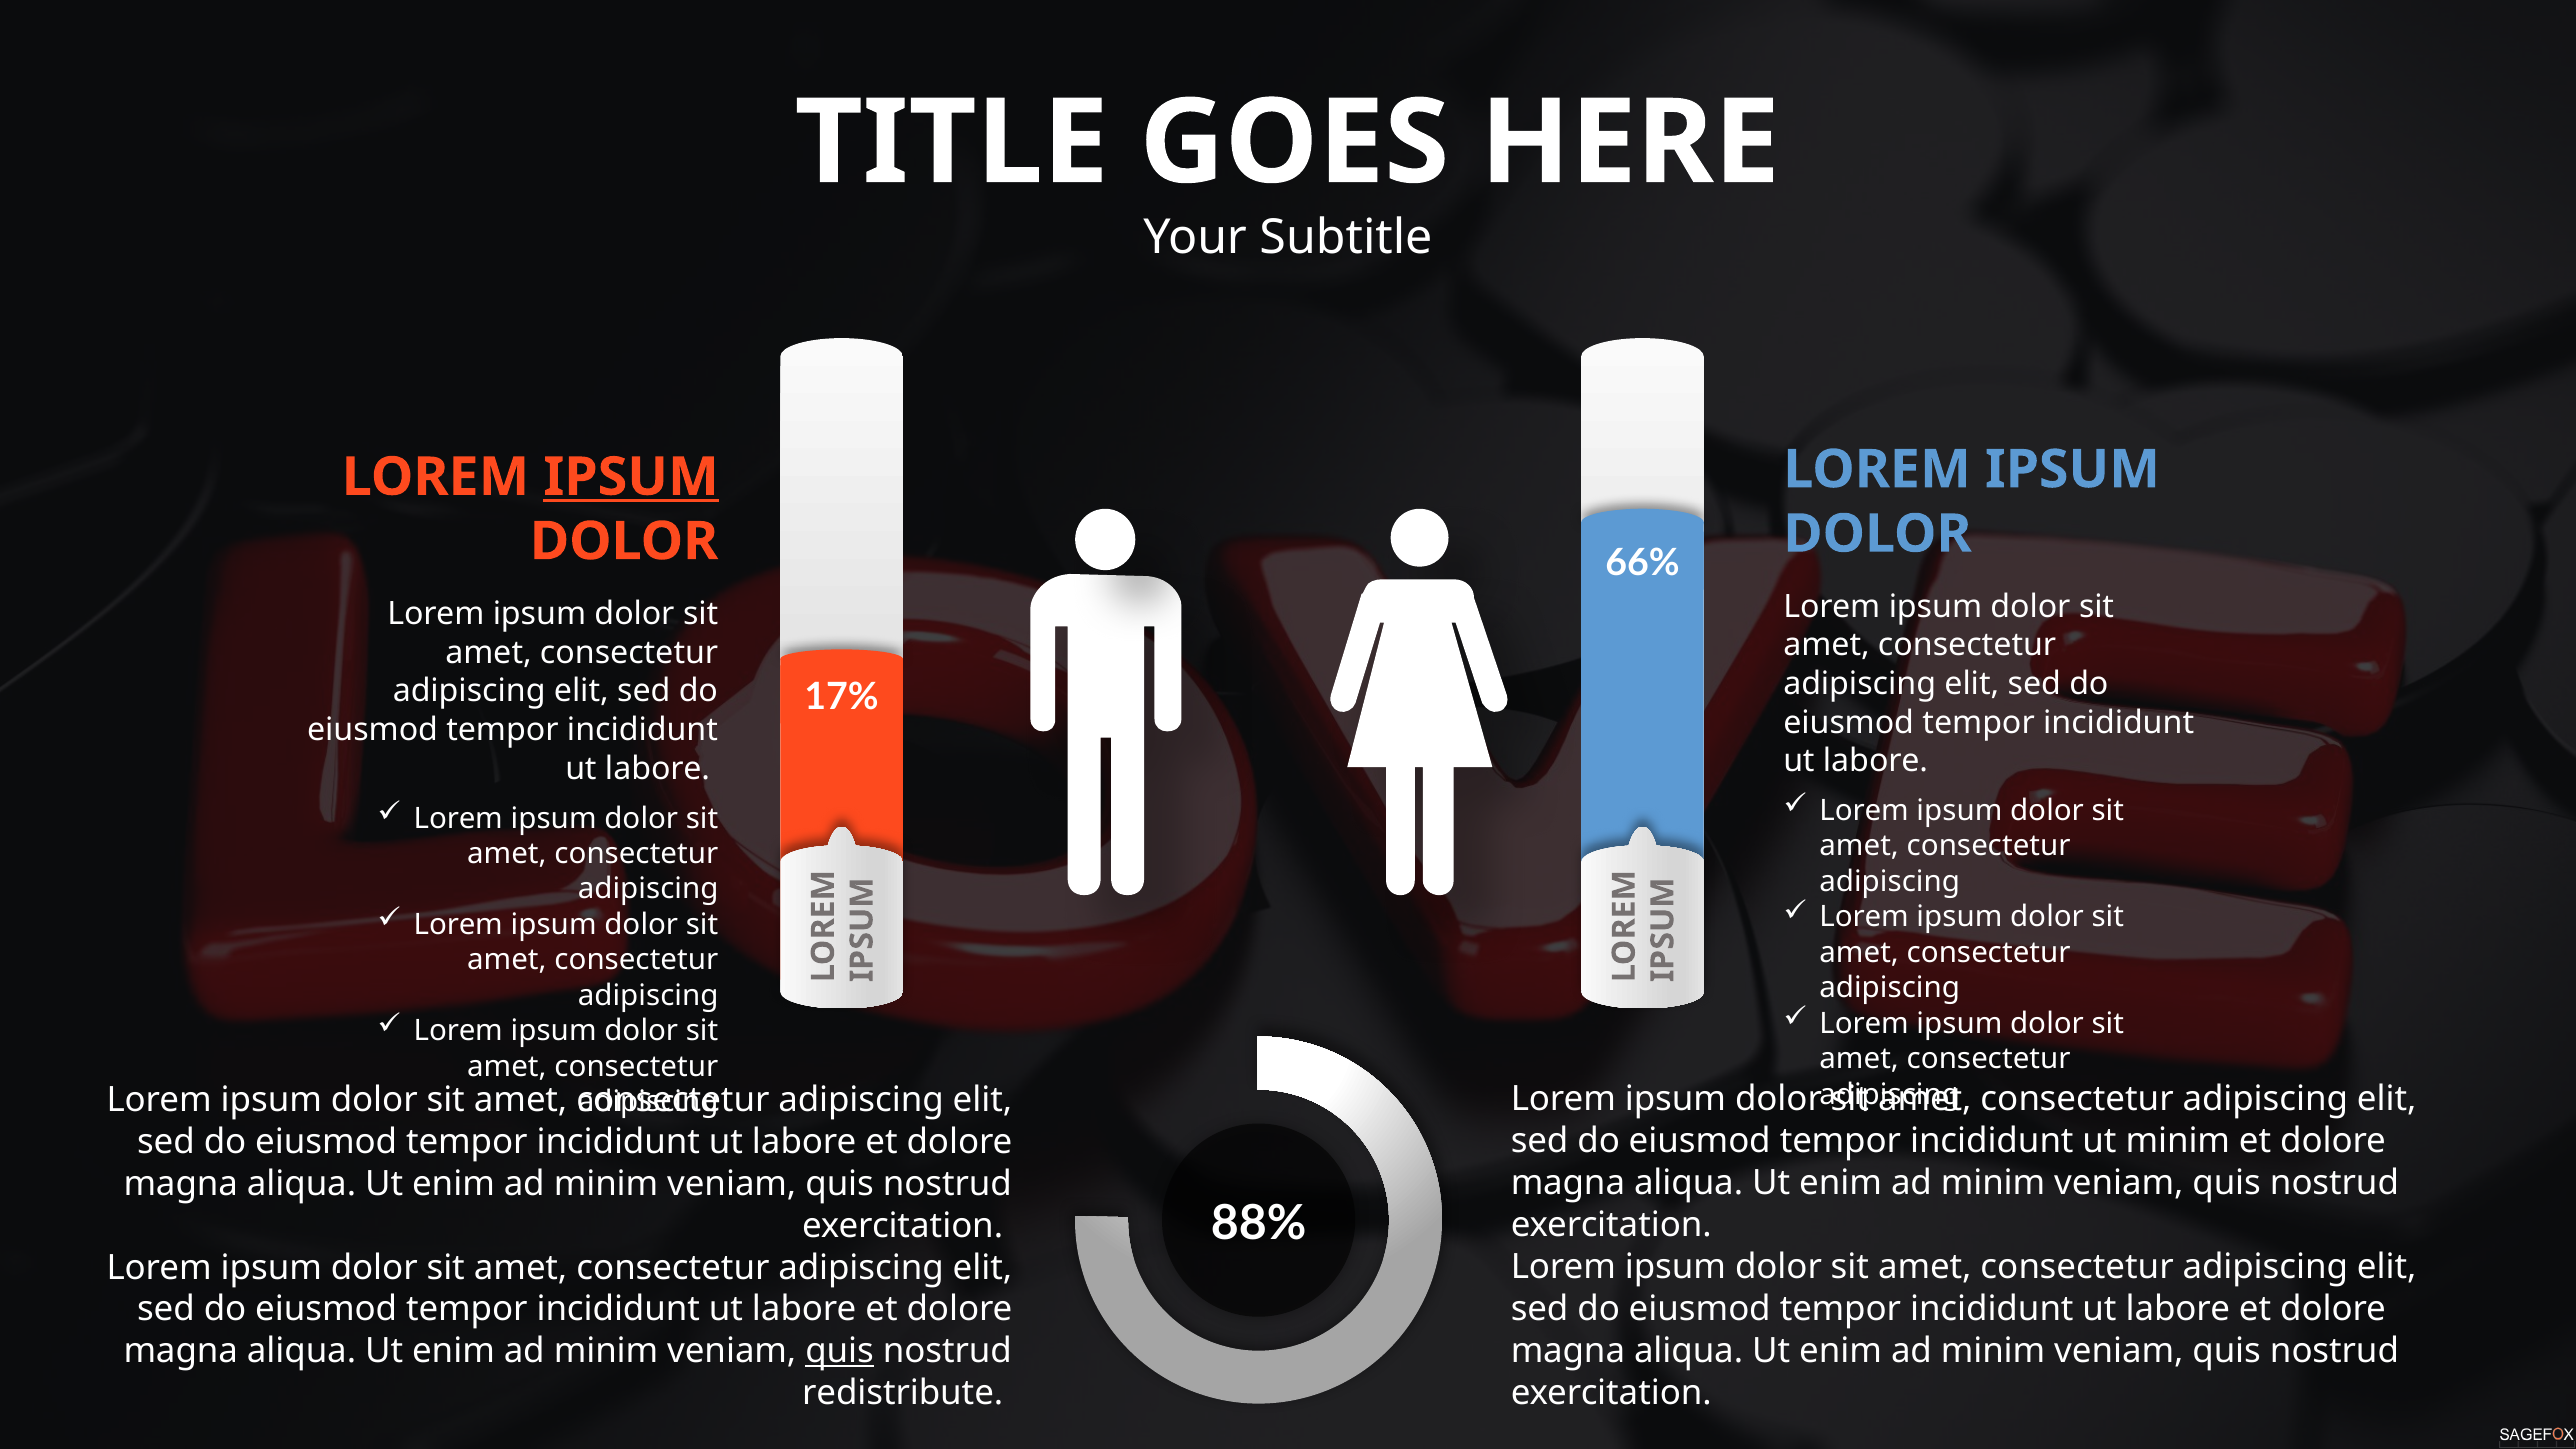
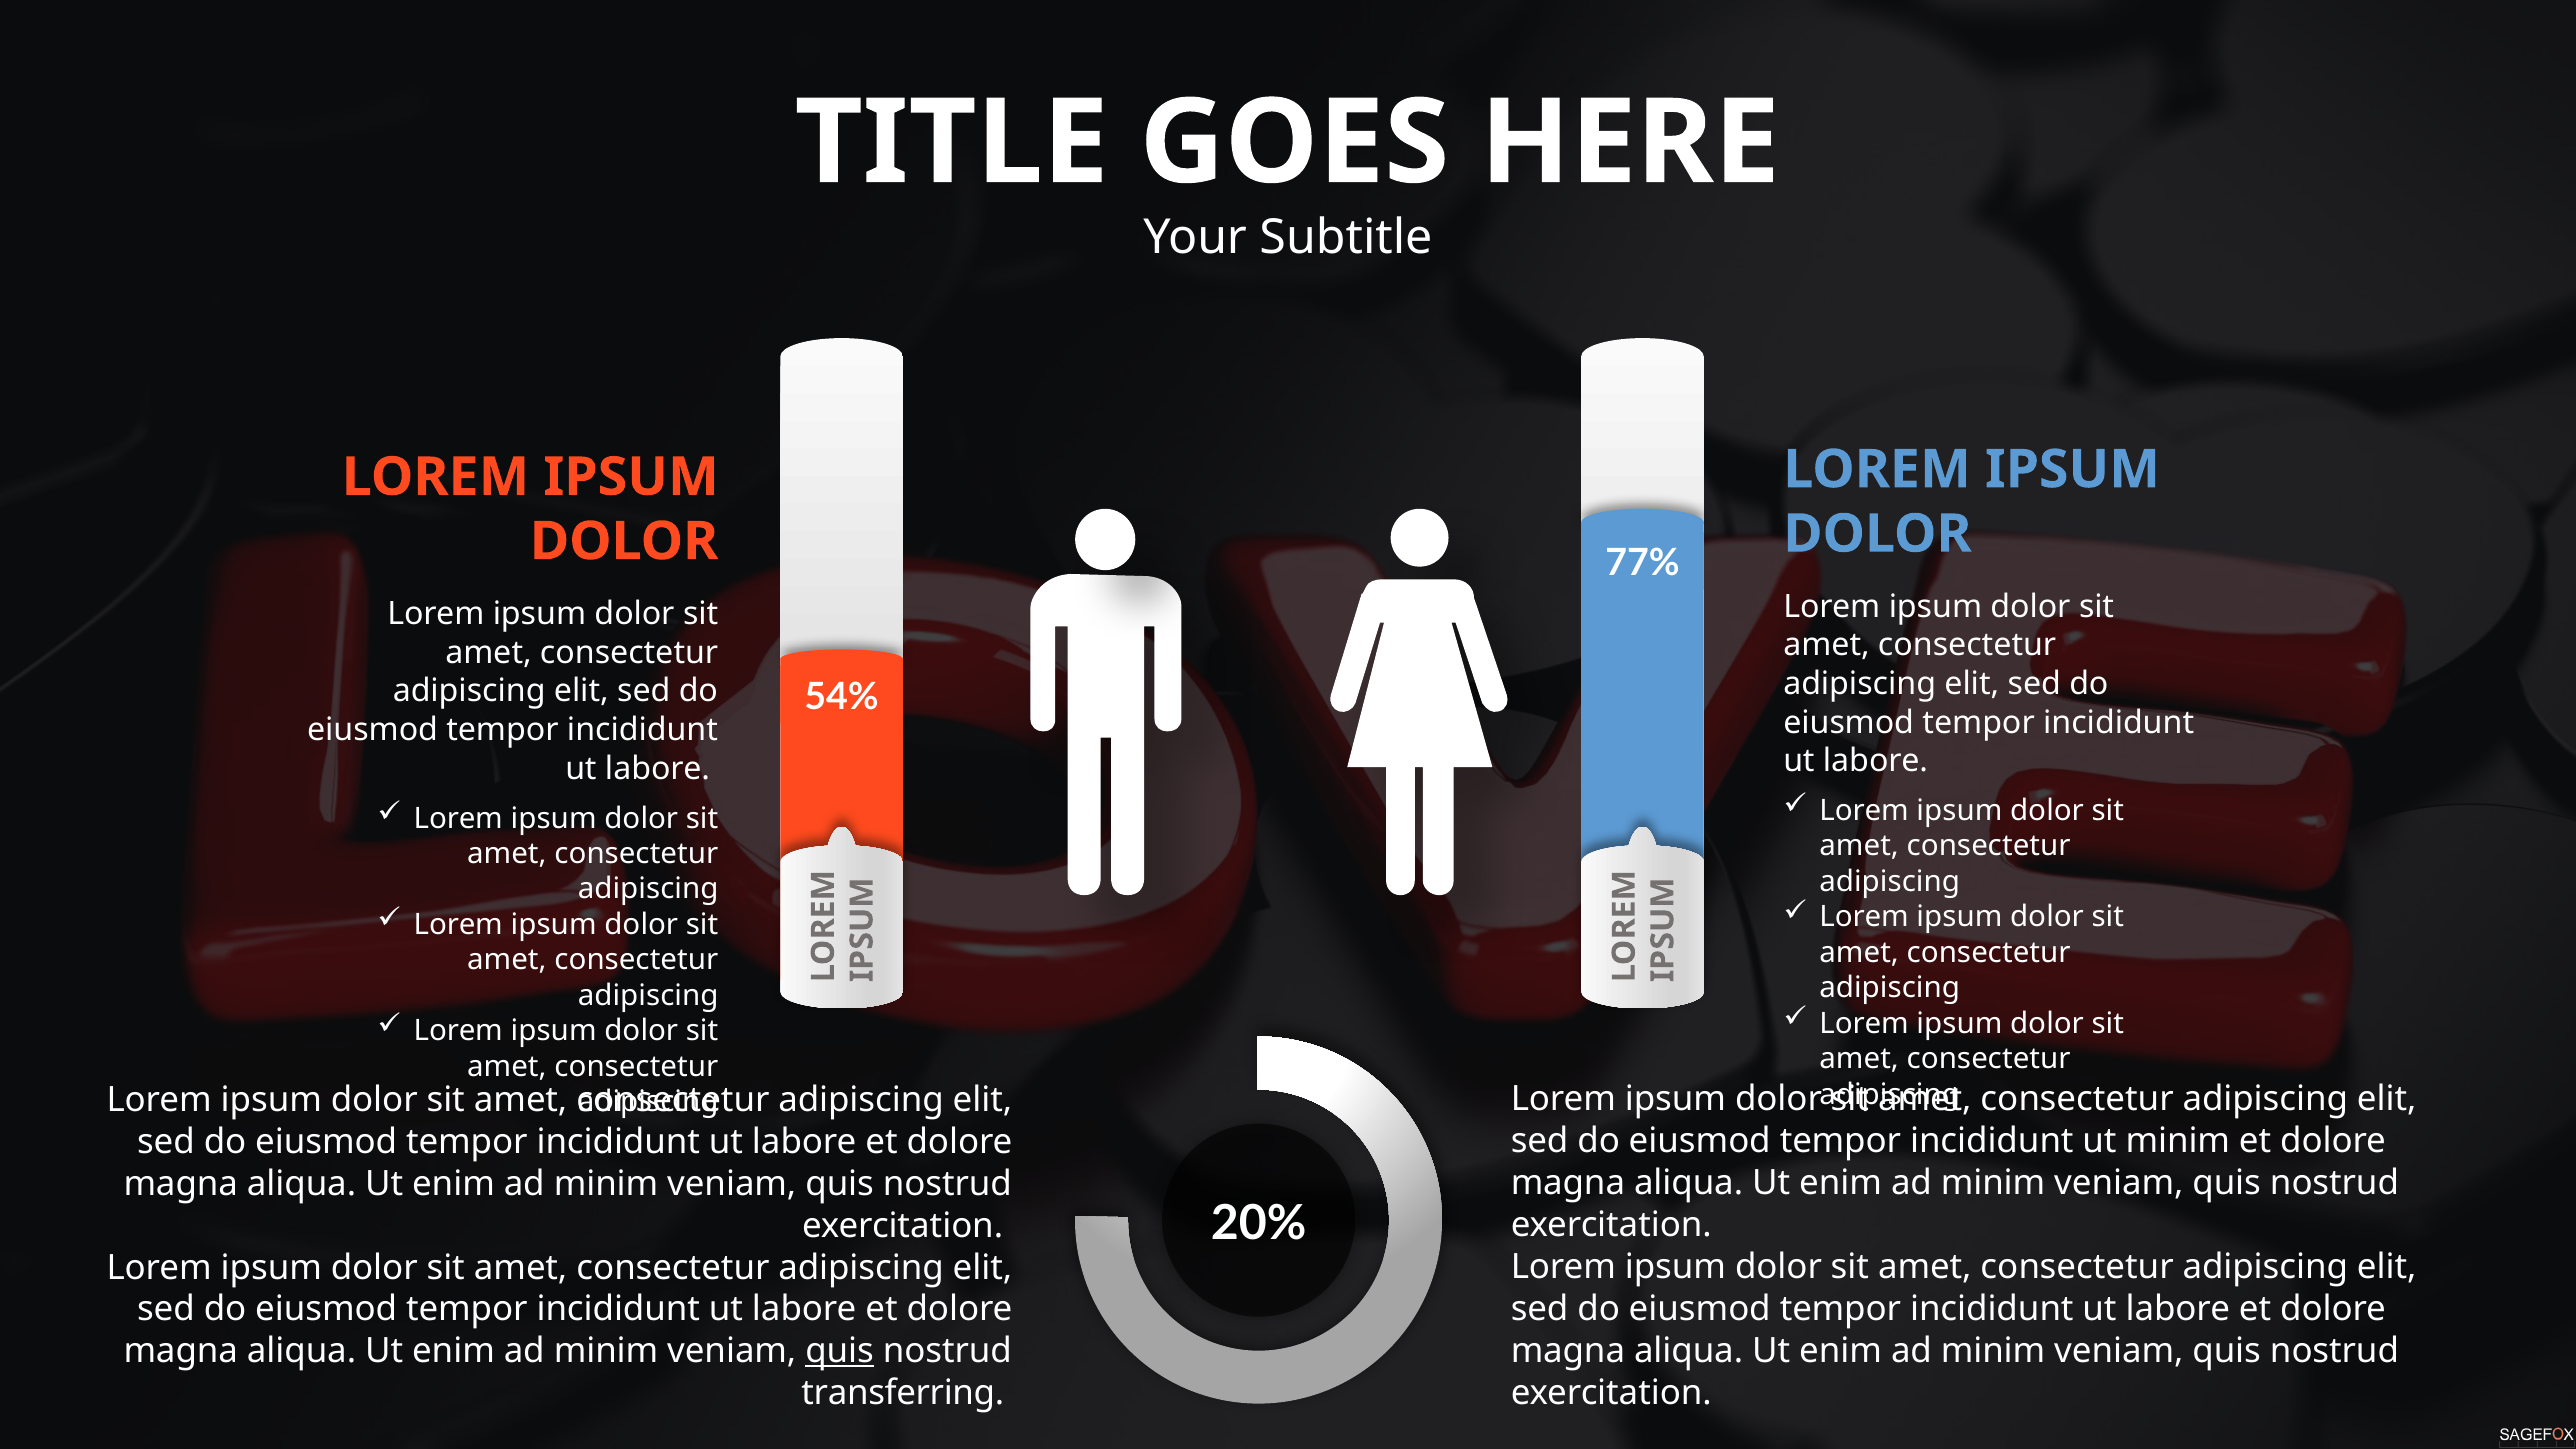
IPSUM at (631, 477) underline: present -> none
66%: 66% -> 77%
17%: 17% -> 54%
88%: 88% -> 20%
redistribute: redistribute -> transferring
